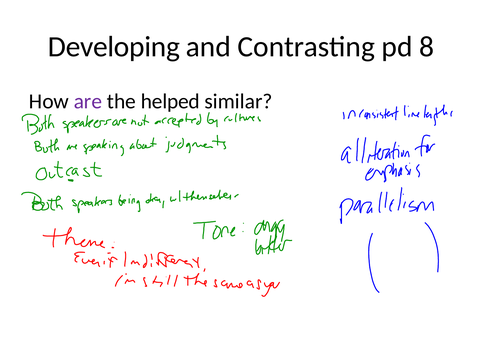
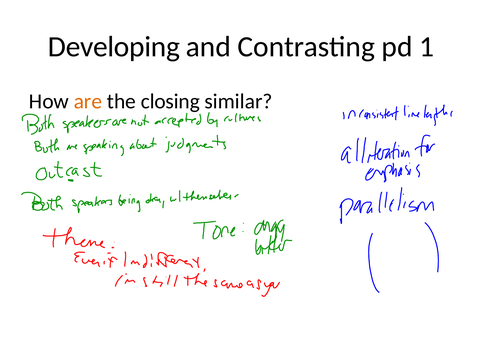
8: 8 -> 1
are colour: purple -> orange
helped: helped -> closing
